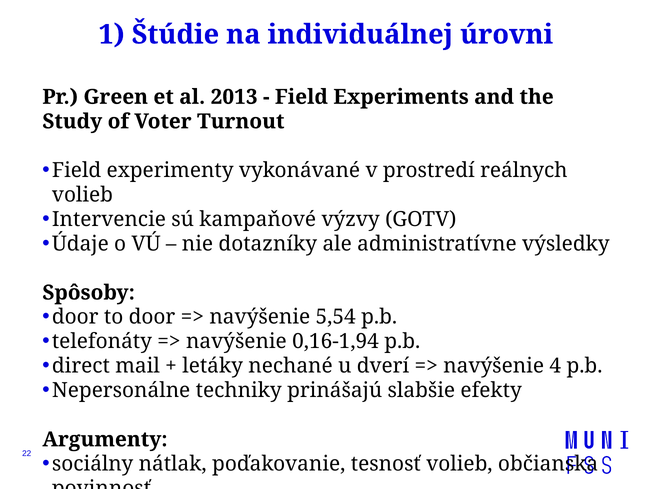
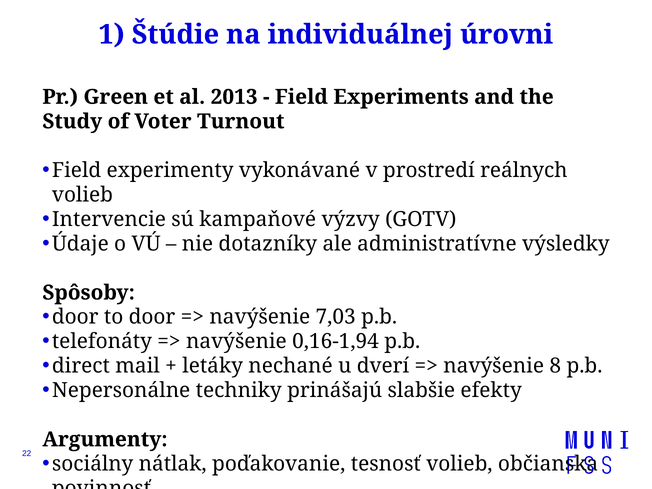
5,54: 5,54 -> 7,03
4: 4 -> 8
